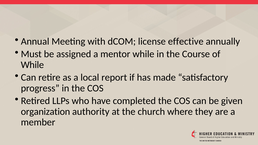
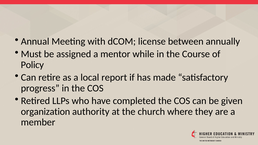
effective: effective -> between
While at (32, 65): While -> Policy
